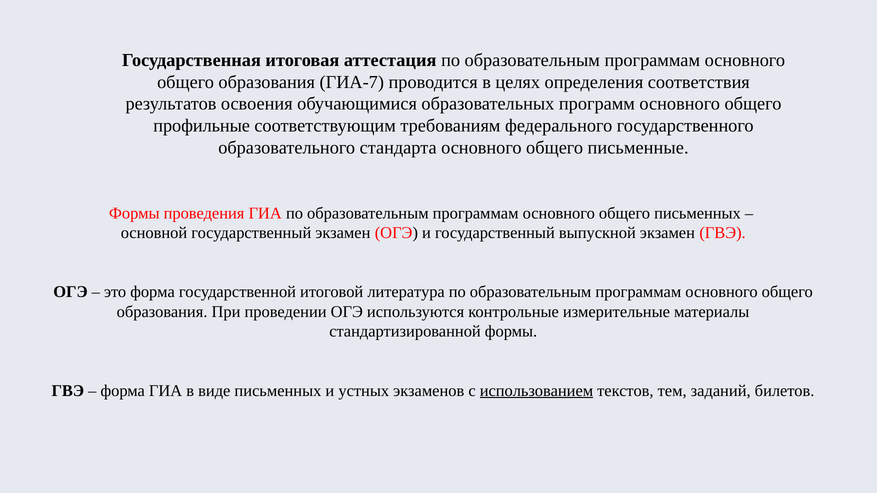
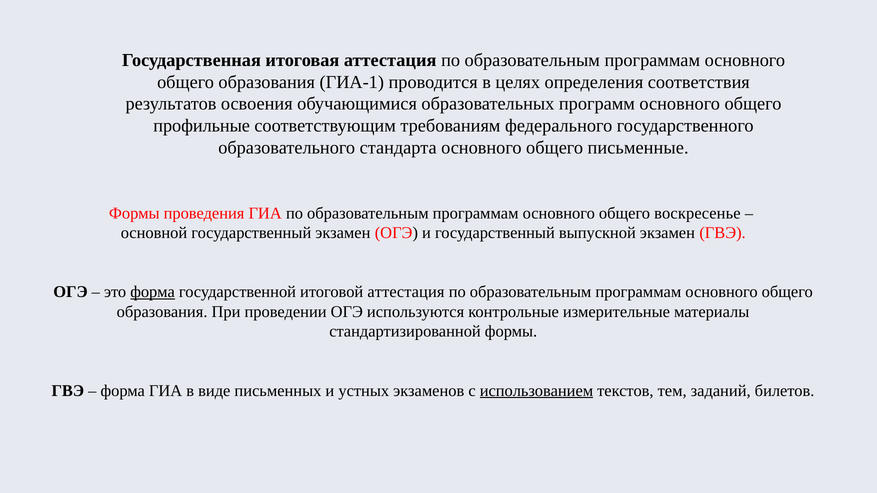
ГИА-7: ГИА-7 -> ГИА-1
общего письменных: письменных -> воскресенье
форма at (153, 292) underline: none -> present
итоговой литература: литература -> аттестация
